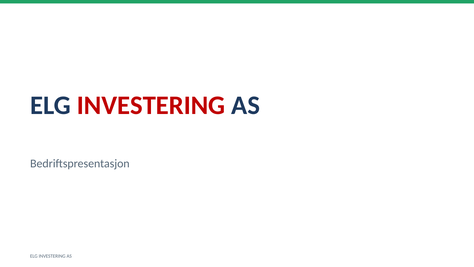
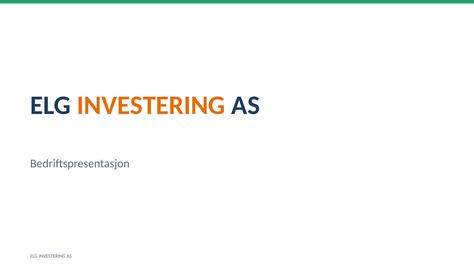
INVESTERING at (151, 105) colour: red -> orange
